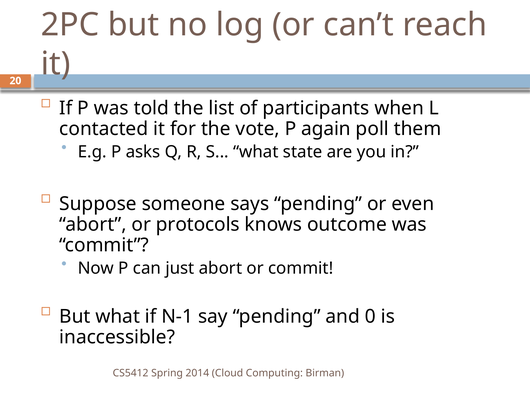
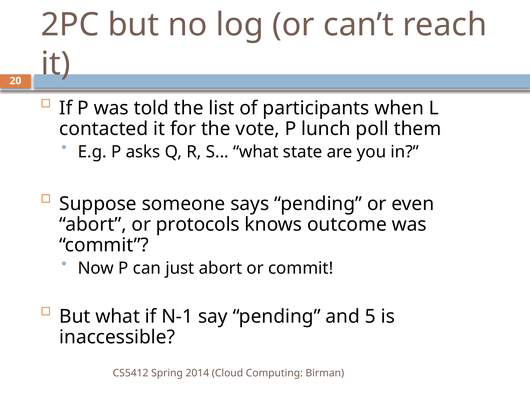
again: again -> lunch
0: 0 -> 5
